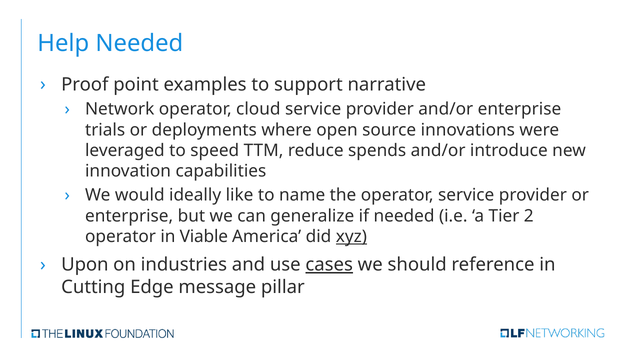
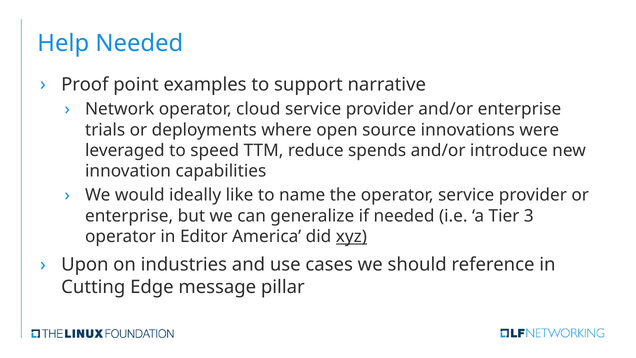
2: 2 -> 3
Viable: Viable -> Editor
cases underline: present -> none
